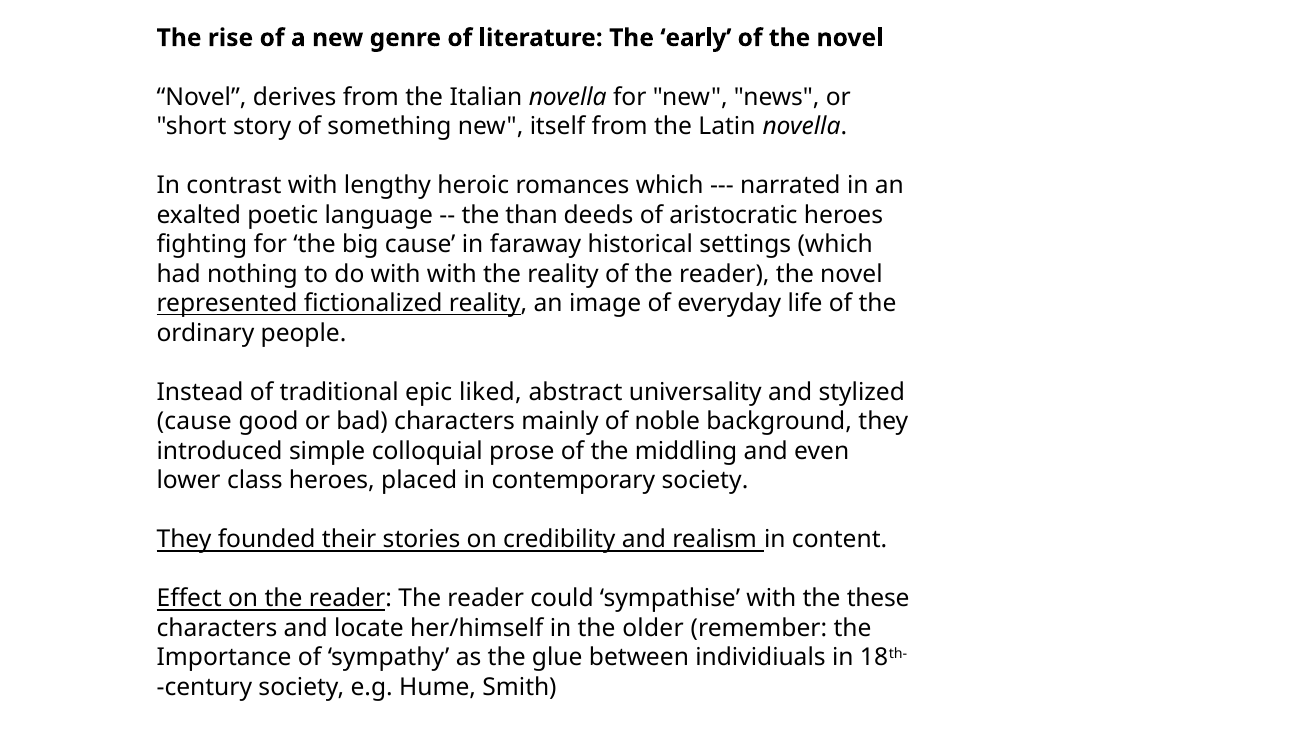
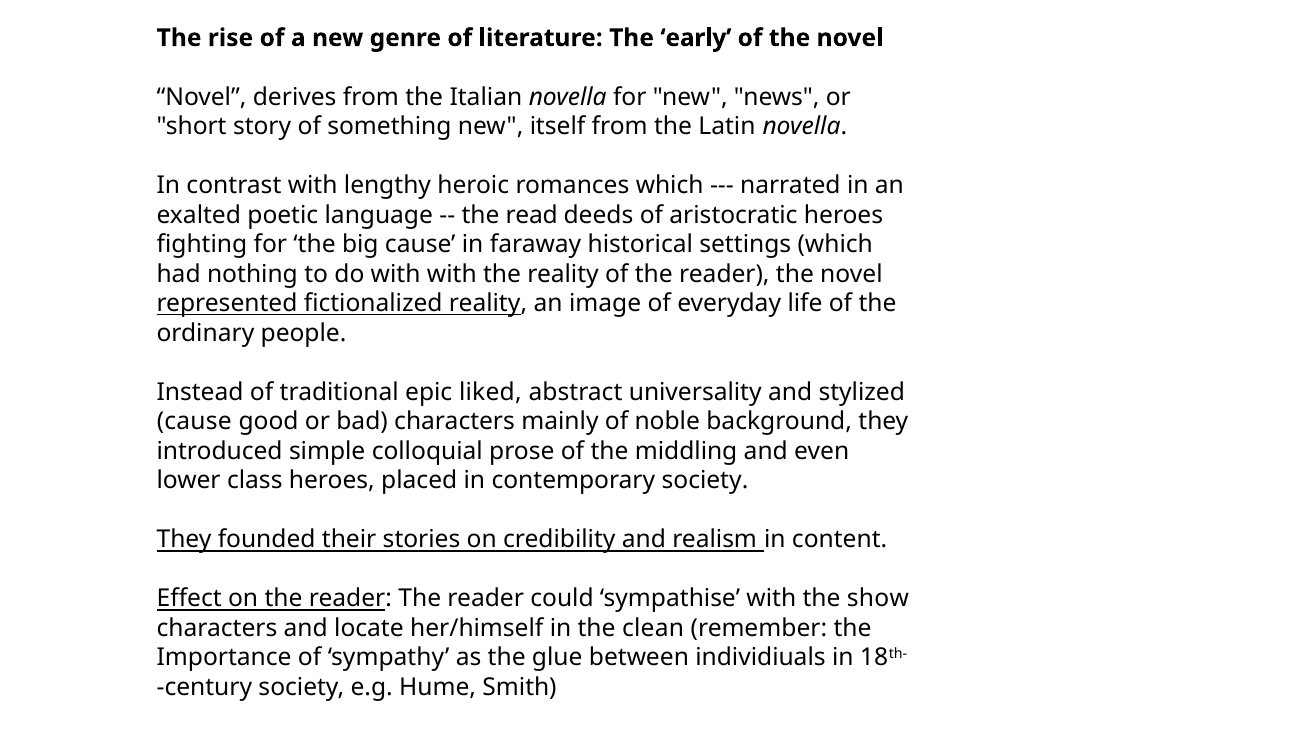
than: than -> read
these: these -> show
older: older -> clean
